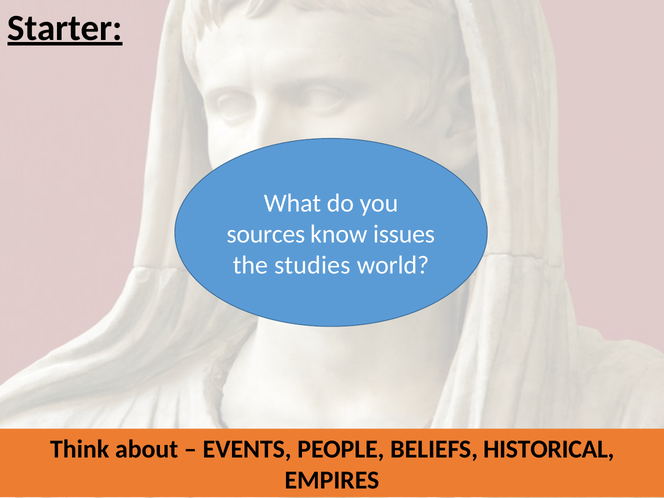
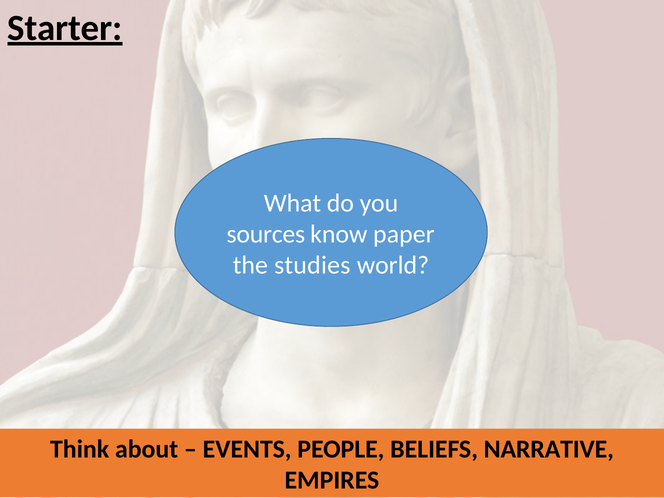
issues: issues -> paper
HISTORICAL: HISTORICAL -> NARRATIVE
